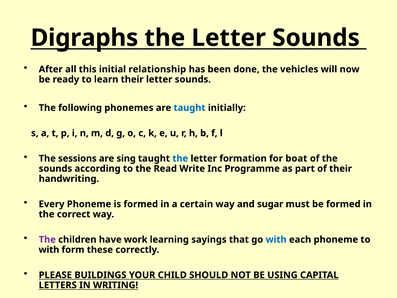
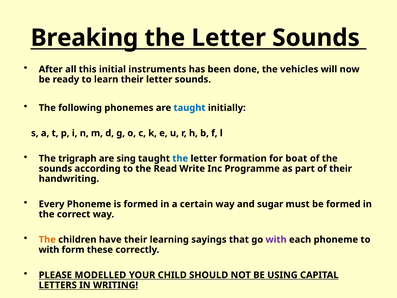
Digraphs: Digraphs -> Breaking
relationship: relationship -> instruments
sessions: sessions -> trigraph
The at (47, 239) colour: purple -> orange
have work: work -> their
with at (276, 239) colour: blue -> purple
BUILDINGS: BUILDINGS -> MODELLED
